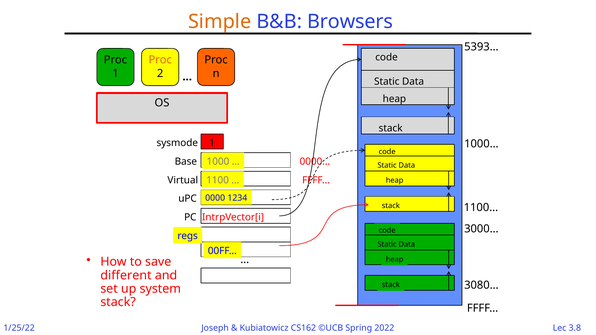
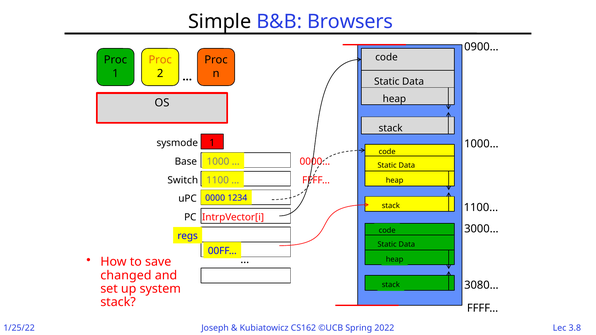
Simple colour: orange -> black
5393…: 5393… -> 0900…
Virtual: Virtual -> Switch
different: different -> changed
